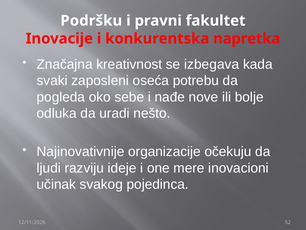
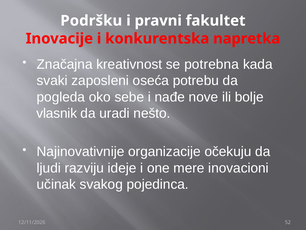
izbegava: izbegava -> potrebna
odluka: odluka -> vlasnik
